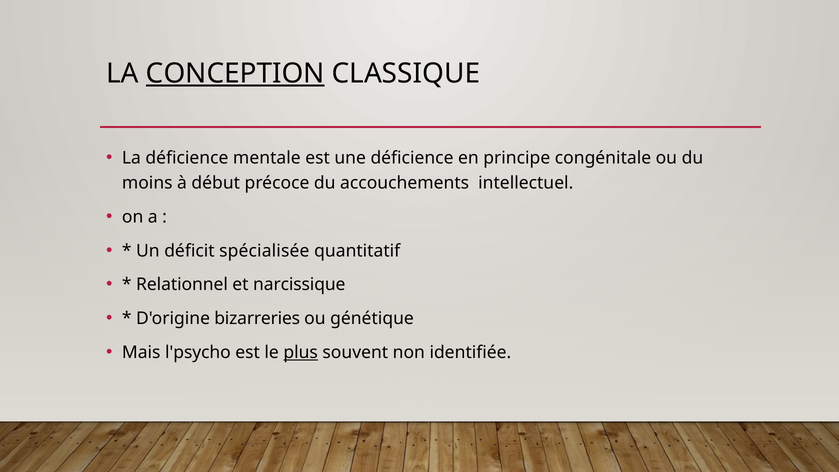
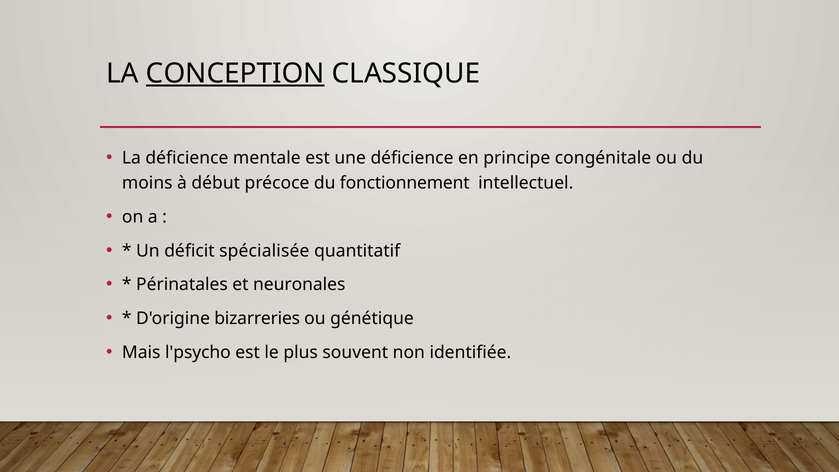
accouchements: accouchements -> fonctionnement
Relationnel: Relationnel -> Périnatales
narcissique: narcissique -> neuronales
plus underline: present -> none
